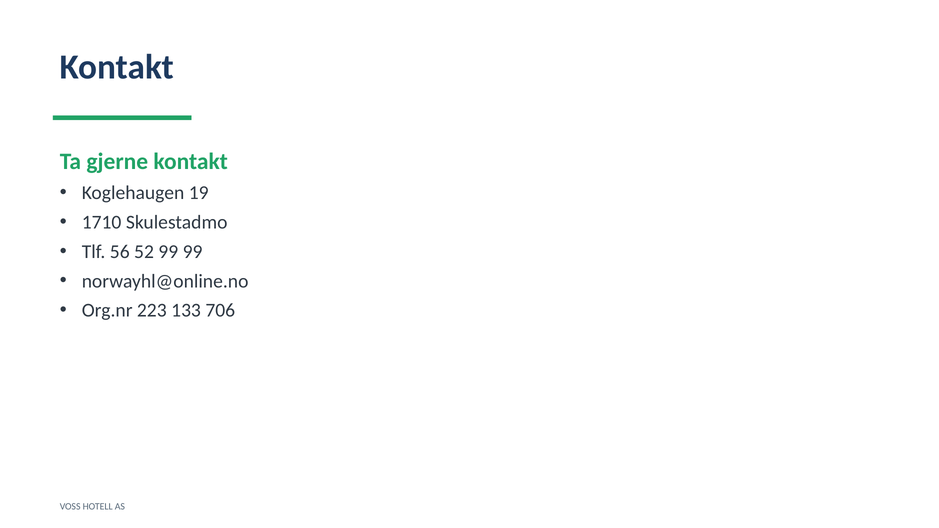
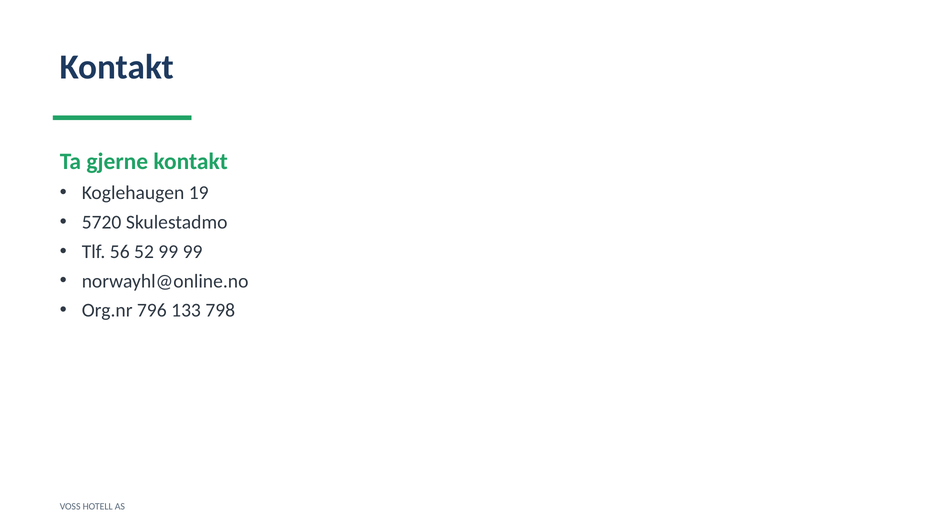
1710: 1710 -> 5720
223: 223 -> 796
706: 706 -> 798
